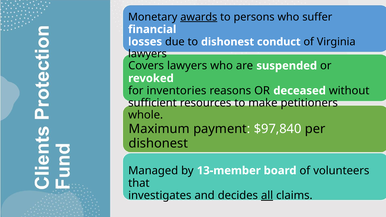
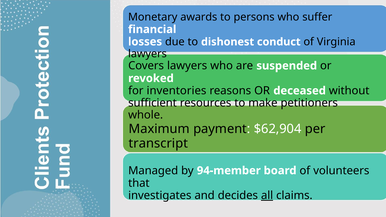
awards underline: present -> none
$97,840: $97,840 -> $62,904
dishonest at (158, 143): dishonest -> transcript
13-member: 13-member -> 94-member
